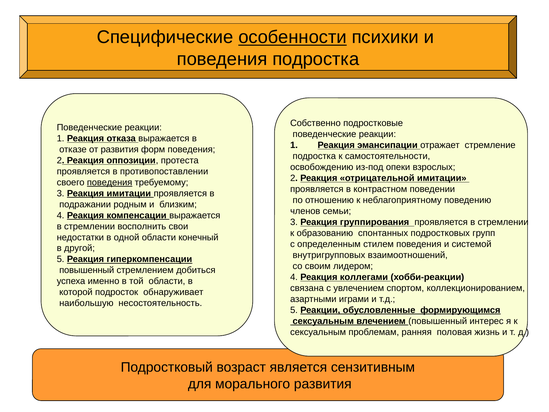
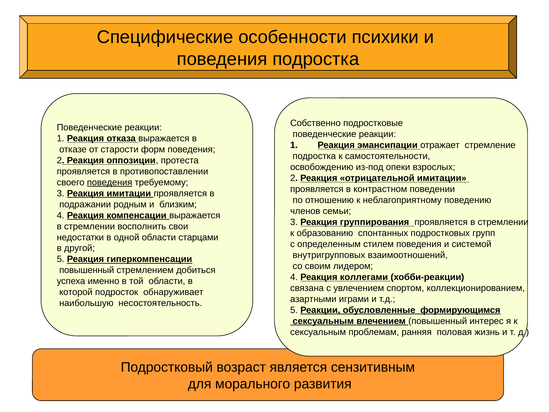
особенности underline: present -> none
от развития: развития -> старости
конечный: конечный -> старцами
